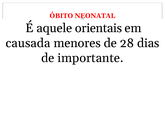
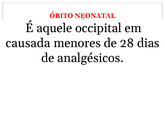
orientais: orientais -> occipital
importante: importante -> analgésicos
